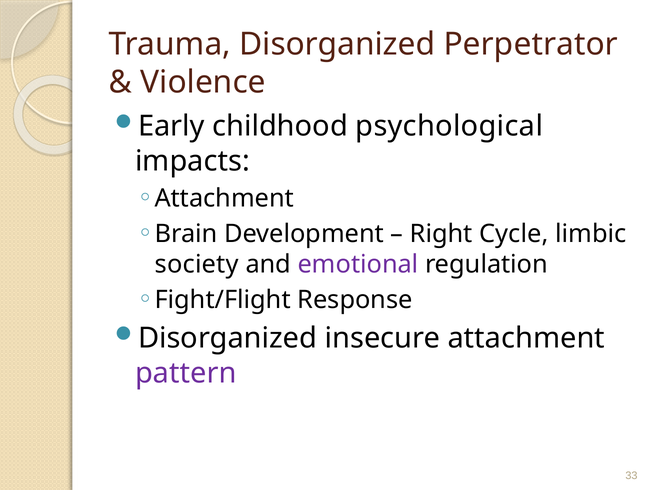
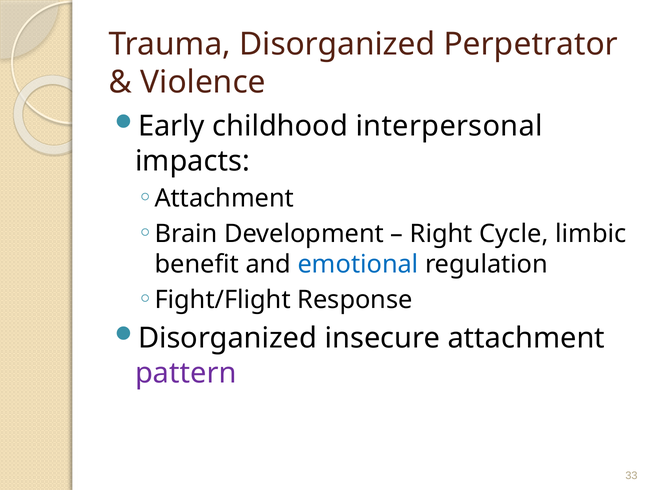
psychological: psychological -> interpersonal
society: society -> benefit
emotional colour: purple -> blue
